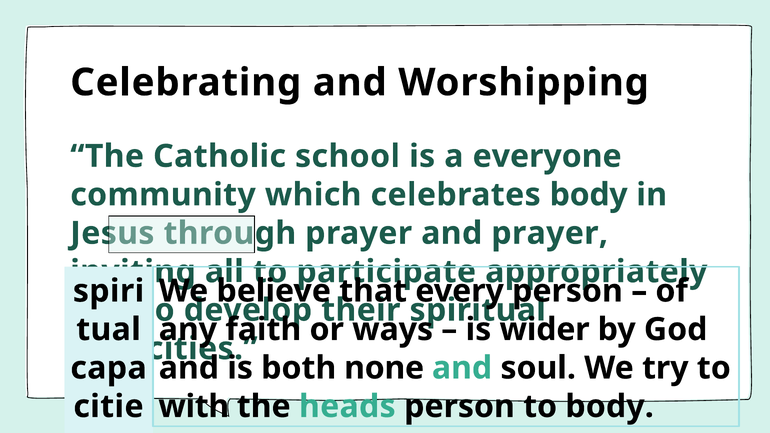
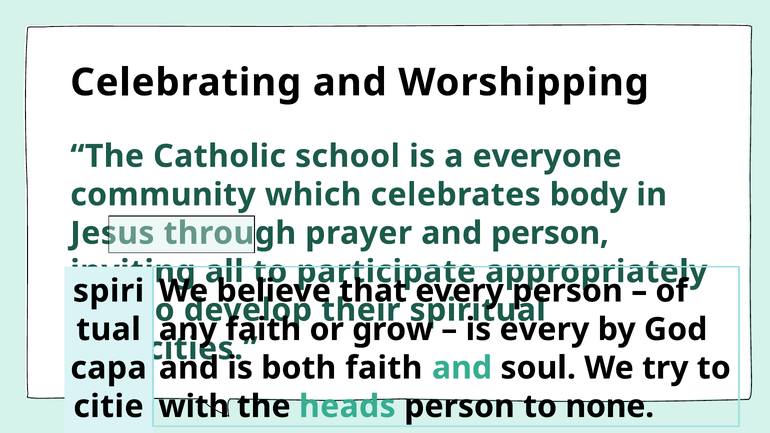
and prayer: prayer -> person
ways: ways -> grow
wider at (545, 330): wider -> every
both none: none -> faith
to body: body -> none
